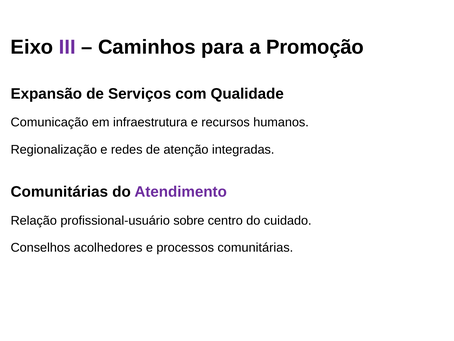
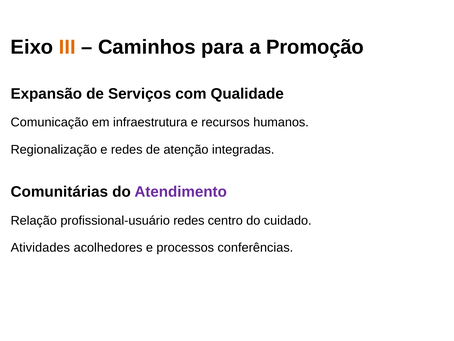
III colour: purple -> orange
profissional-usuário sobre: sobre -> redes
Conselhos: Conselhos -> Atividades
processos comunitárias: comunitárias -> conferências
